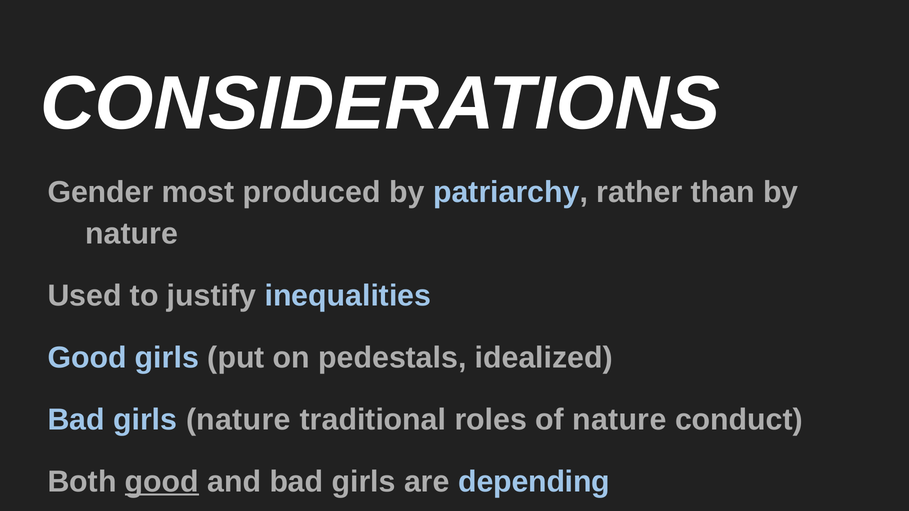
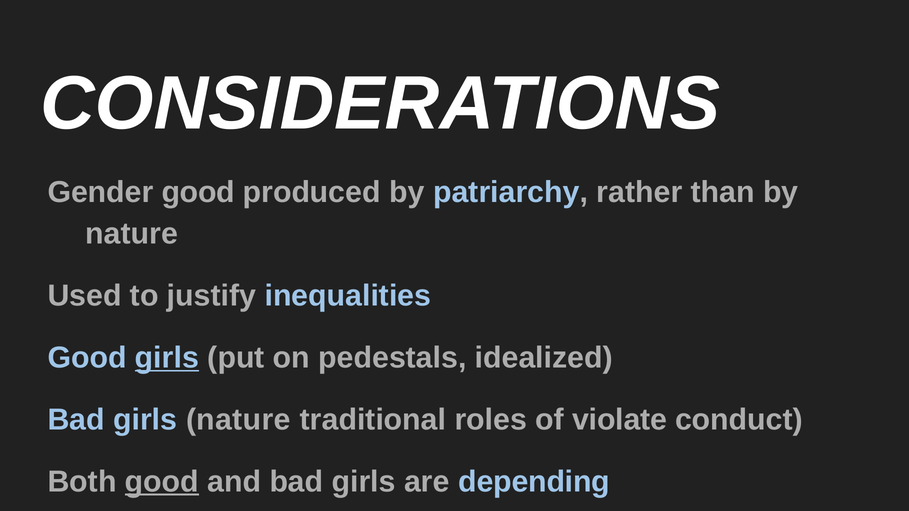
Gender most: most -> good
girls at (167, 358) underline: none -> present
of nature: nature -> violate
